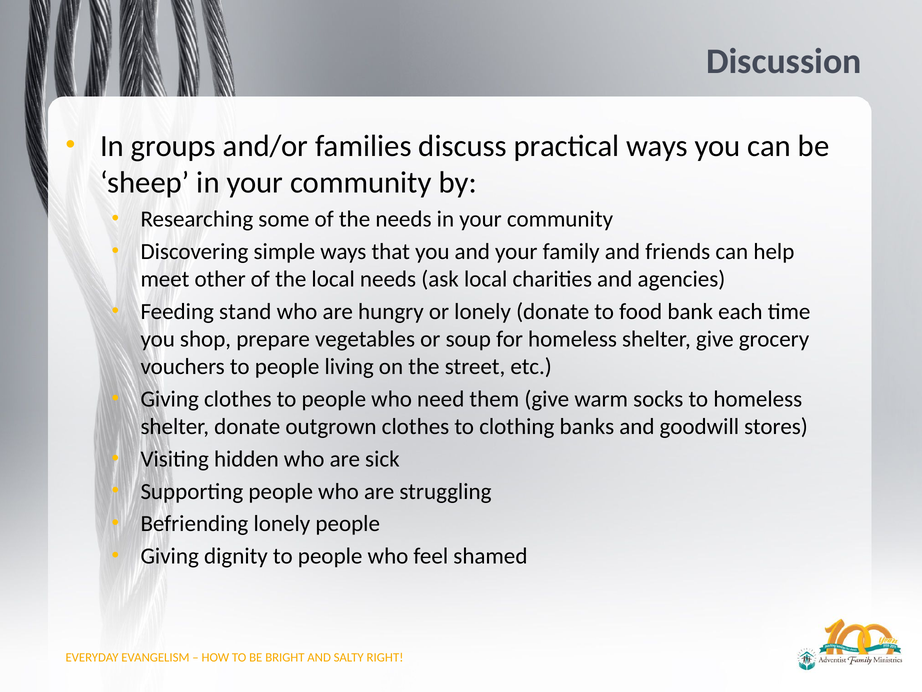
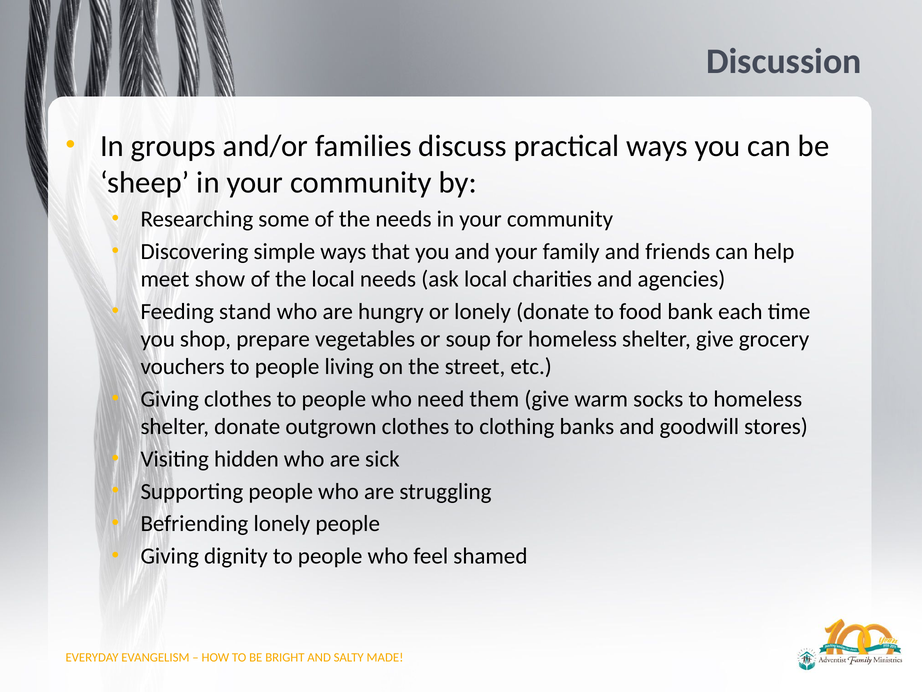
other: other -> show
RIGHT: RIGHT -> MADE
